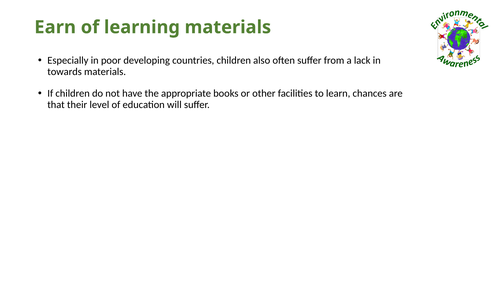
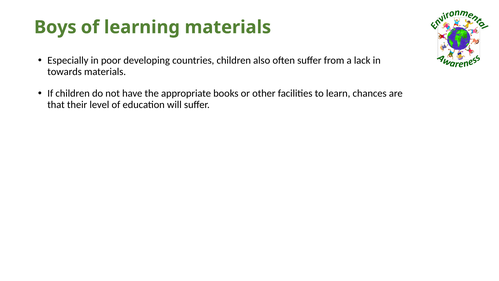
Earn: Earn -> Boys
